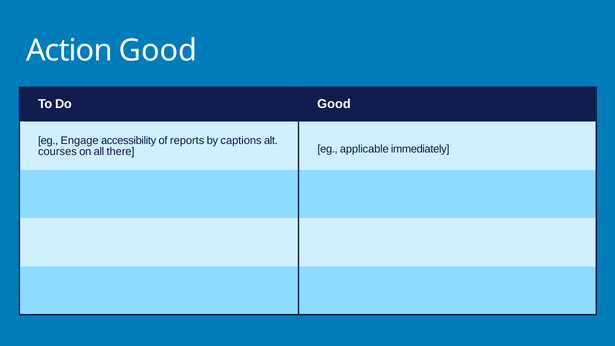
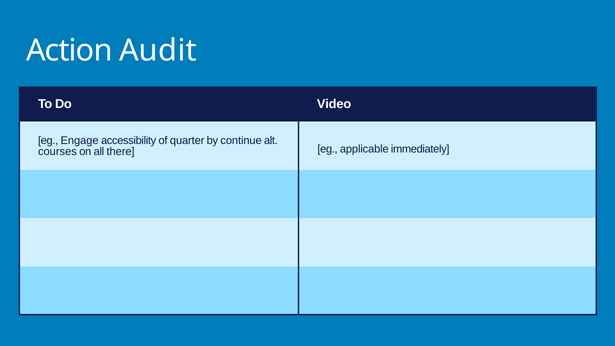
Action Good: Good -> Audit
Do Good: Good -> Video
reports: reports -> quarter
captions: captions -> continue
